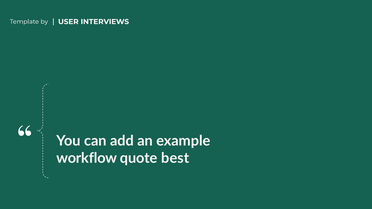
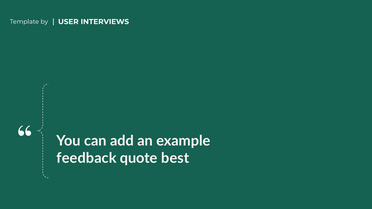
workflow: workflow -> feedback
